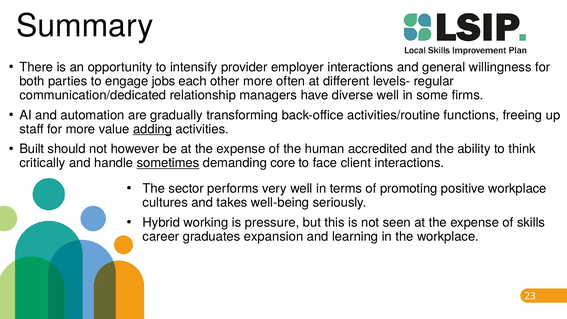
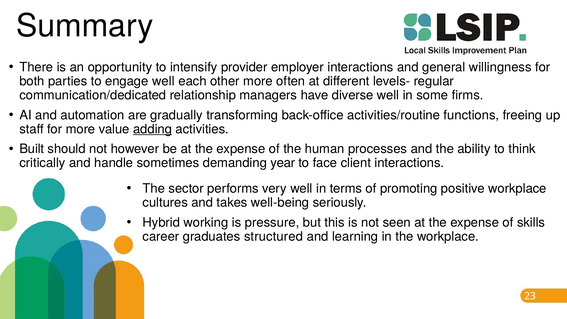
engage jobs: jobs -> well
accredited: accredited -> processes
sometimes underline: present -> none
core: core -> year
expansion: expansion -> structured
